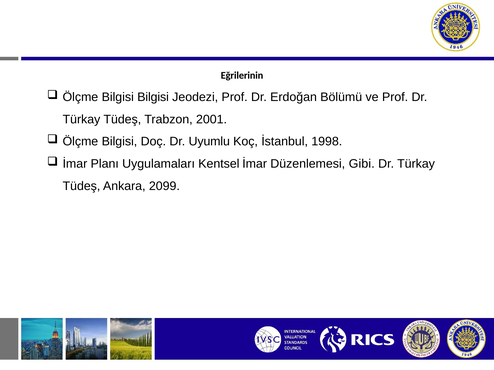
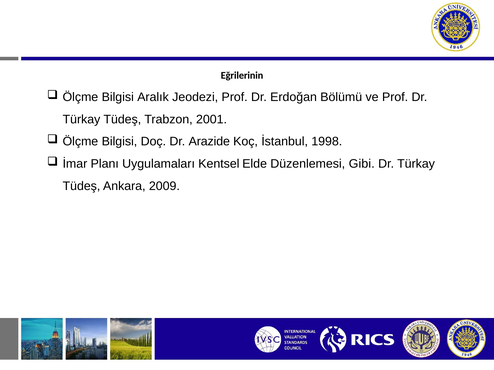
Bilgisi Bilgisi: Bilgisi -> Aralık
Uyumlu: Uyumlu -> Arazide
Kentsel İmar: İmar -> Elde
2099: 2099 -> 2009
